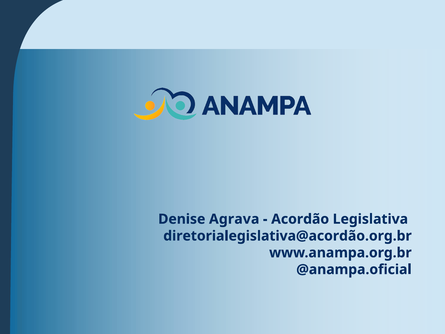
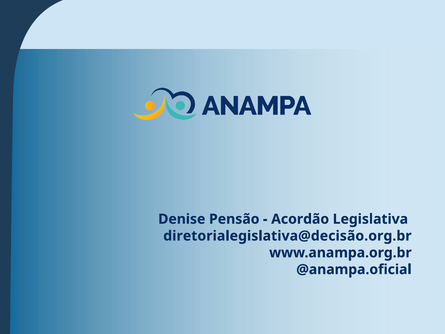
Agrava: Agrava -> Pensão
diretorialegislativa@acordão.org.br: diretorialegislativa@acordão.org.br -> diretorialegislativa@decisão.org.br
